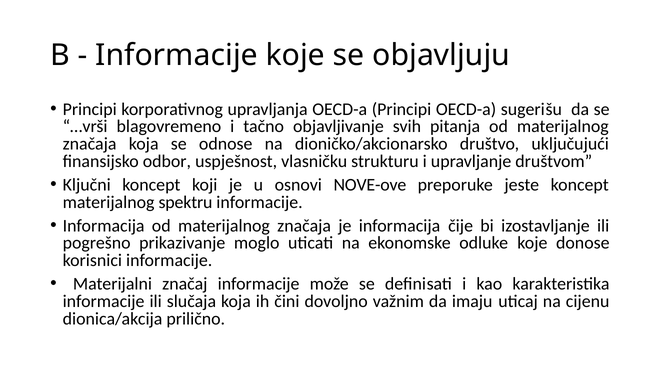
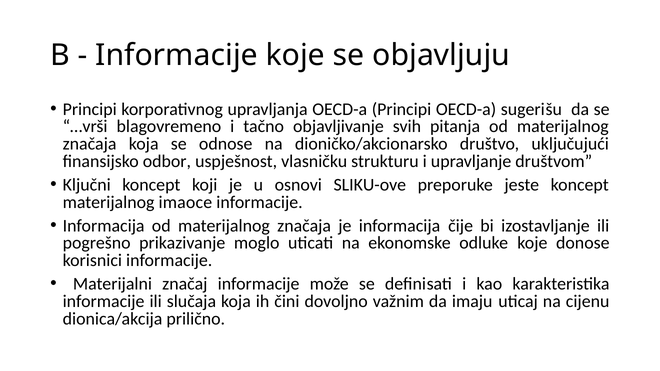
NOVE-ove: NOVE-ove -> SLIKU-ove
spektru: spektru -> imaoce
